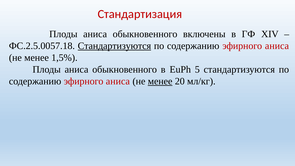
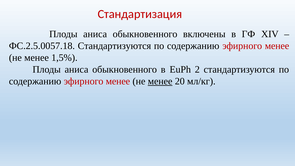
Стандартизуются at (114, 46) underline: present -> none
аниса at (277, 46): аниса -> менее
5: 5 -> 2
аниса at (118, 81): аниса -> менее
